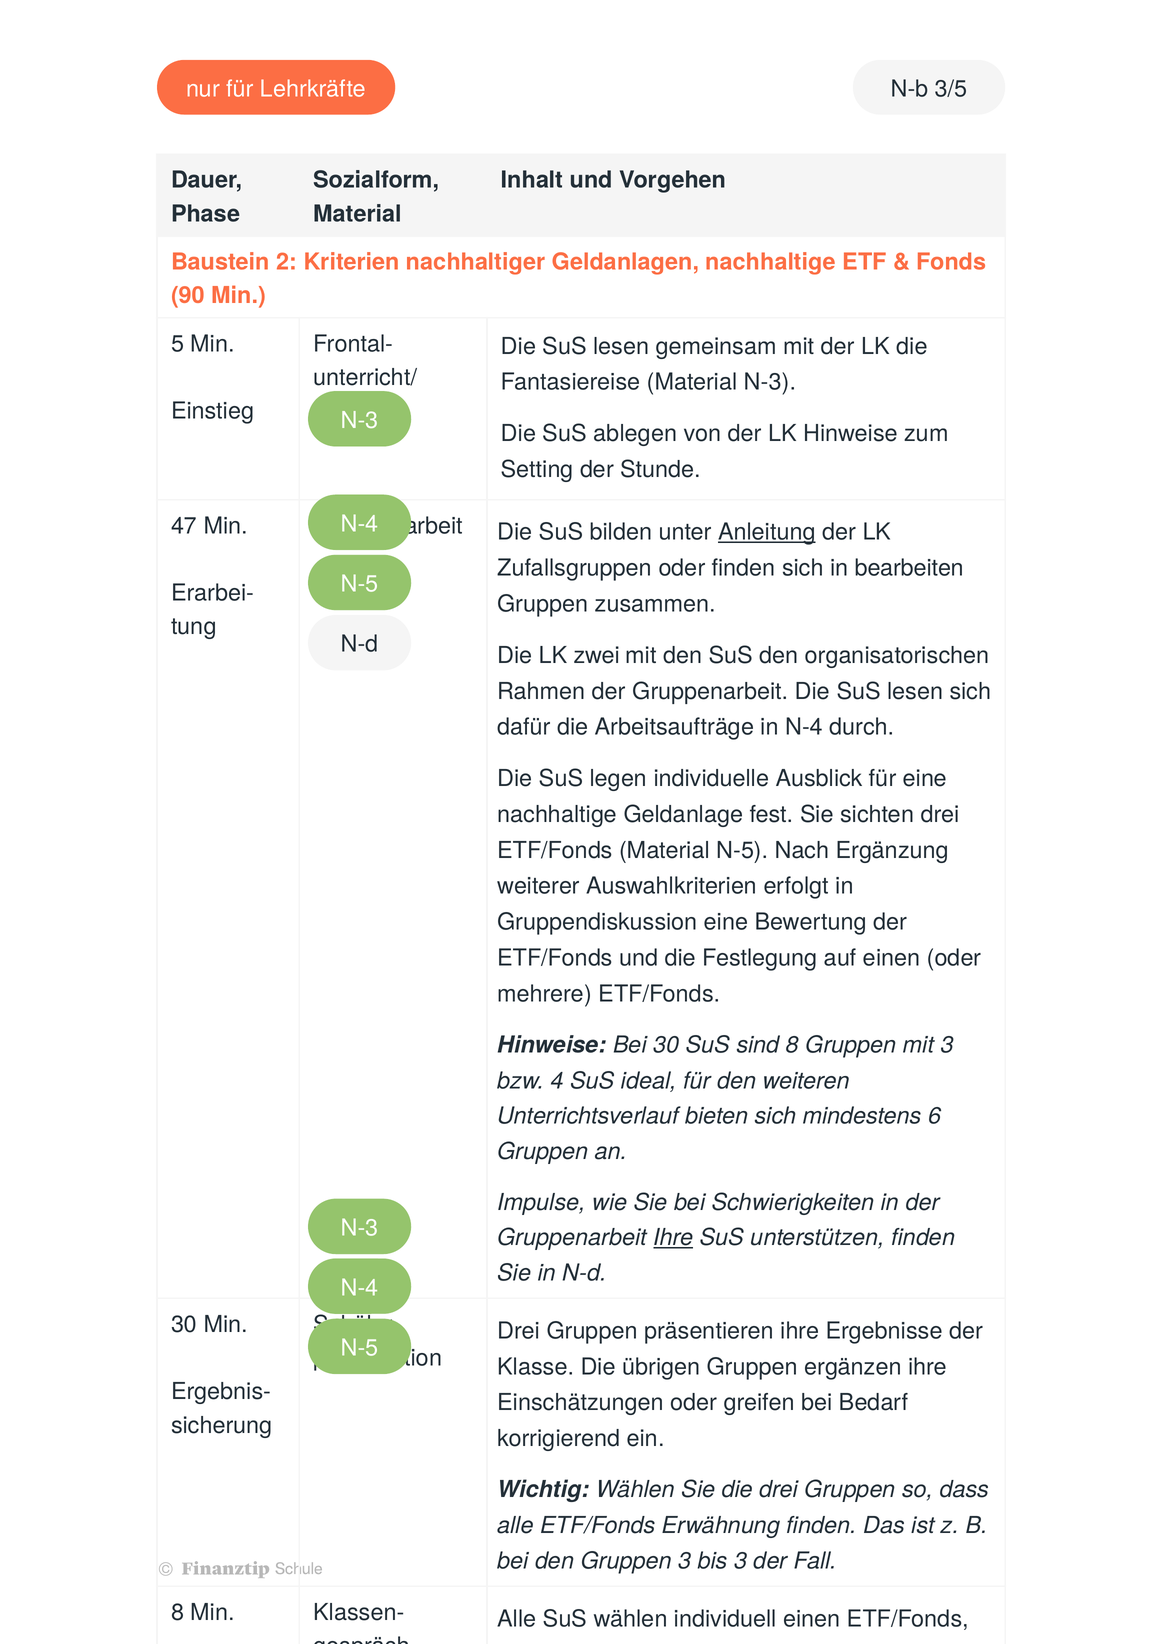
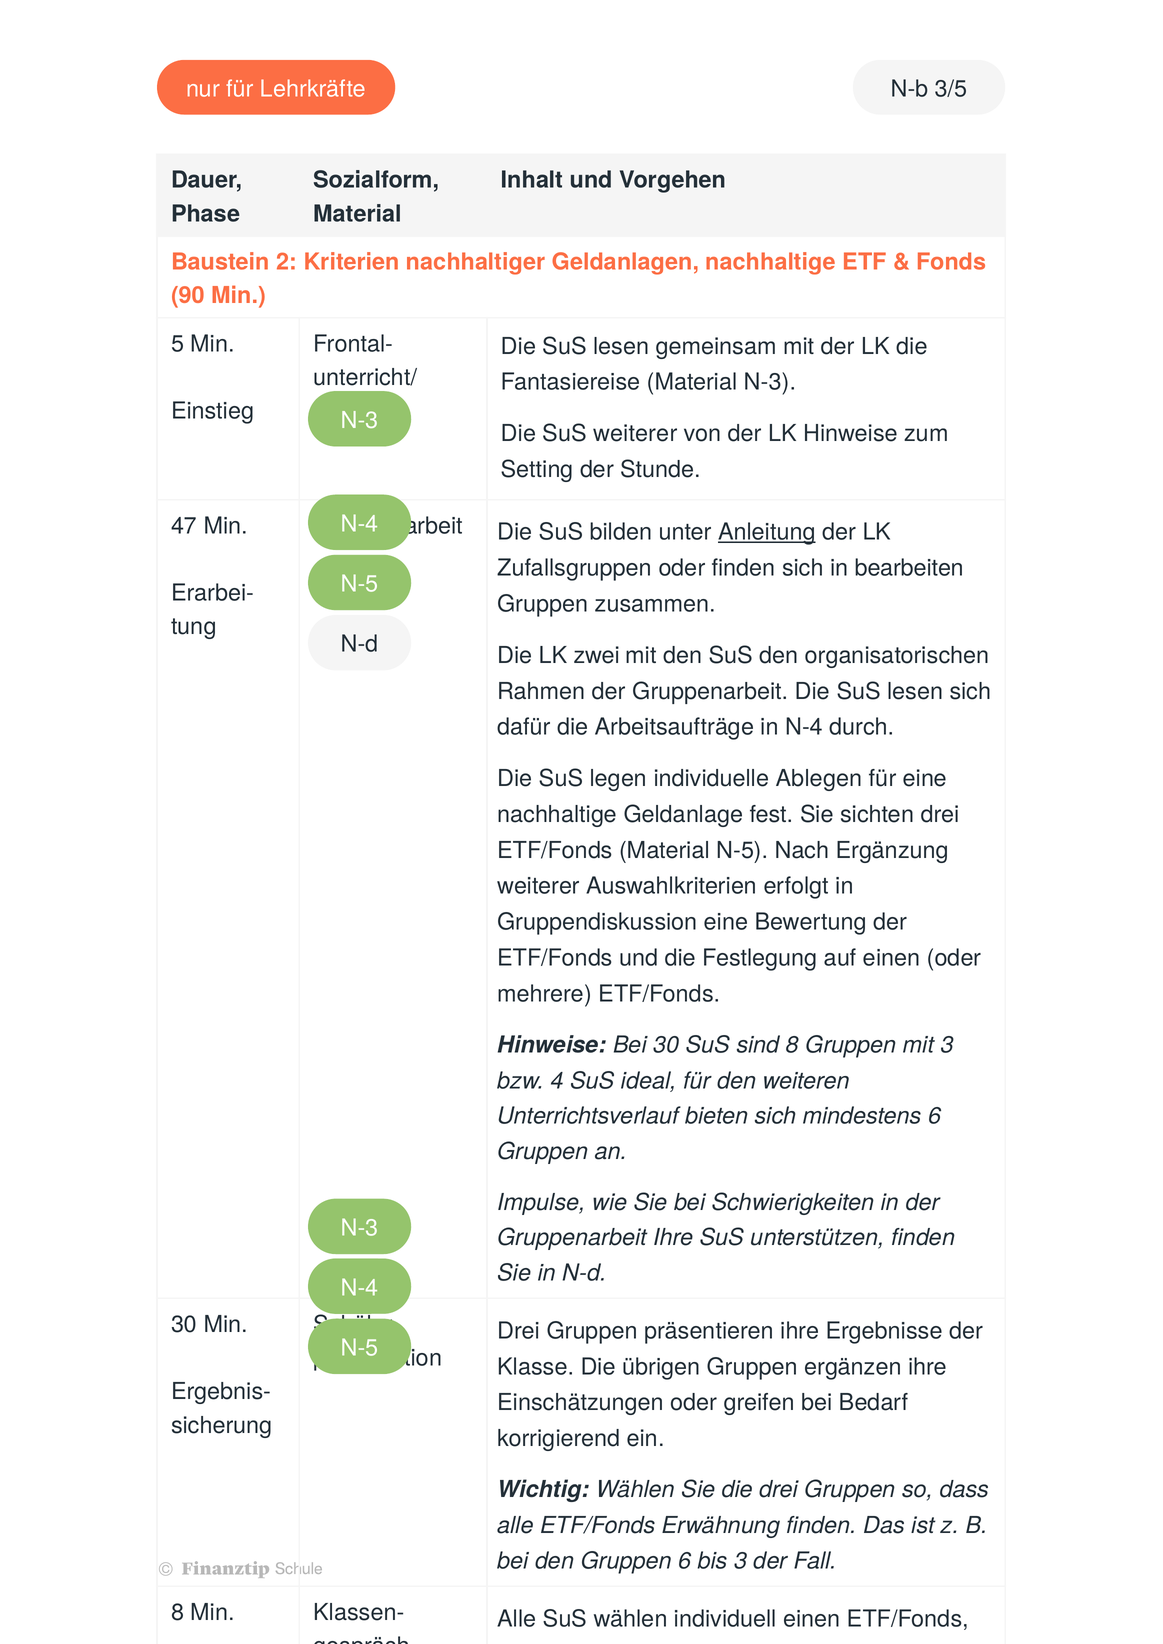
SuS ablegen: ablegen -> weiterer
Ausblick: Ausblick -> Ablegen
Ihre at (673, 1238) underline: present -> none
Gruppen 3: 3 -> 6
